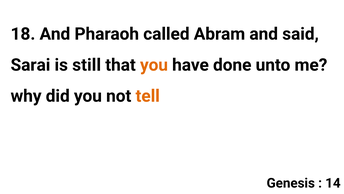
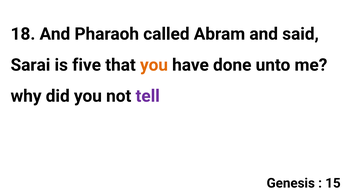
still: still -> five
tell colour: orange -> purple
14: 14 -> 15
